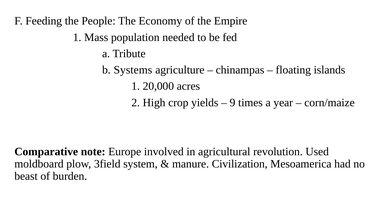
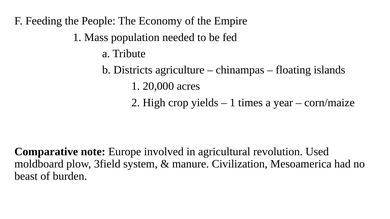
Systems: Systems -> Districts
9 at (233, 103): 9 -> 1
